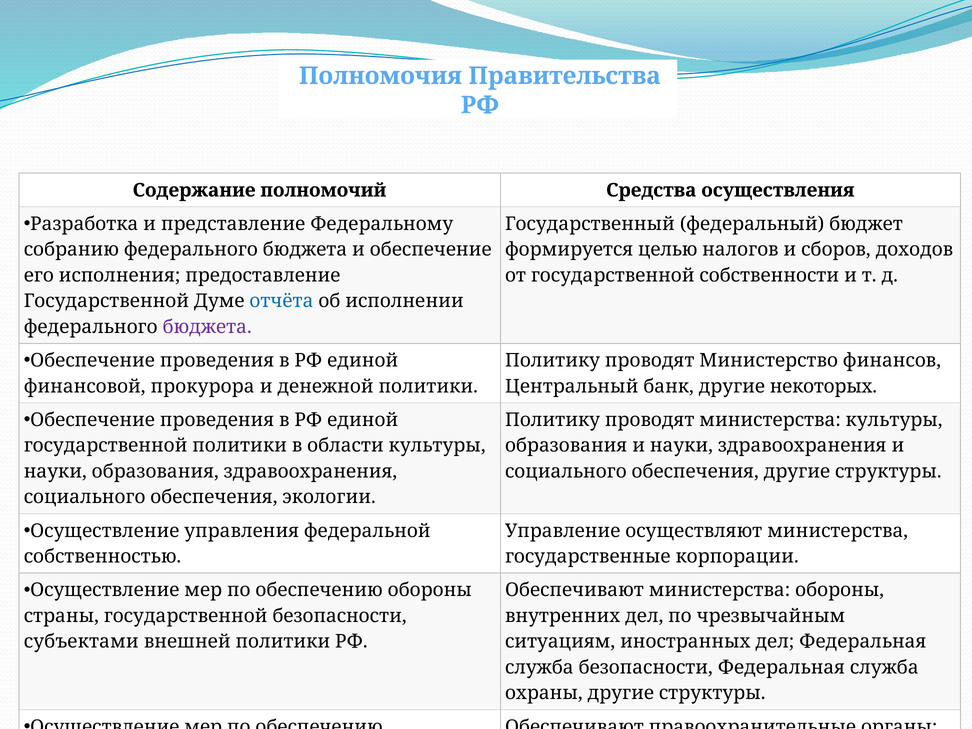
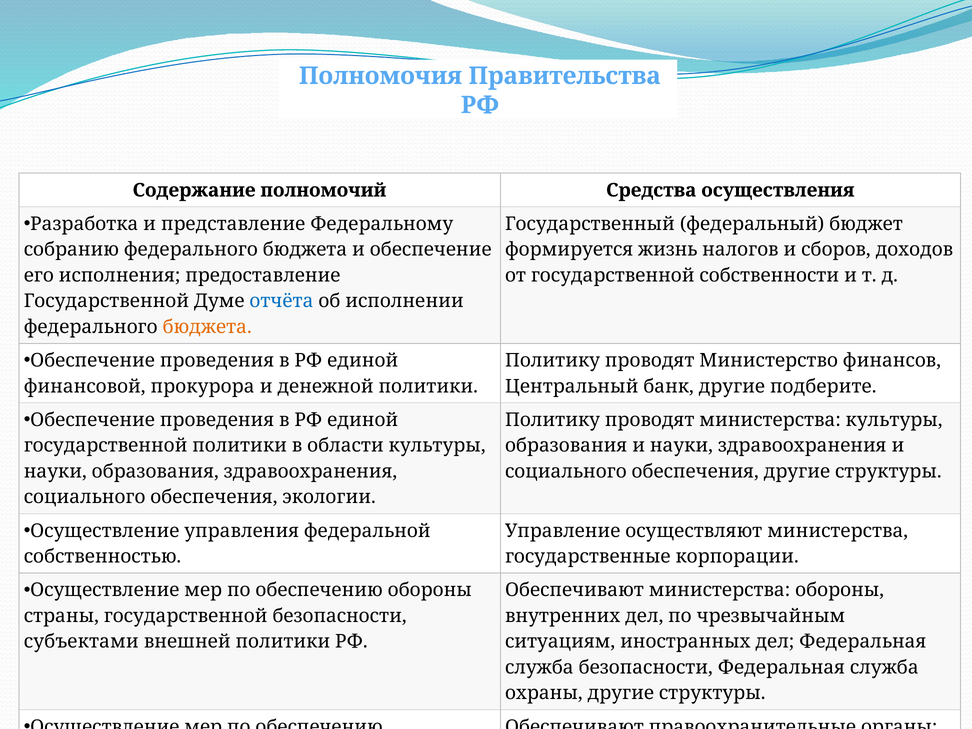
целью: целью -> жизнь
бюджета at (207, 327) colour: purple -> orange
некоторых: некоторых -> подберите
